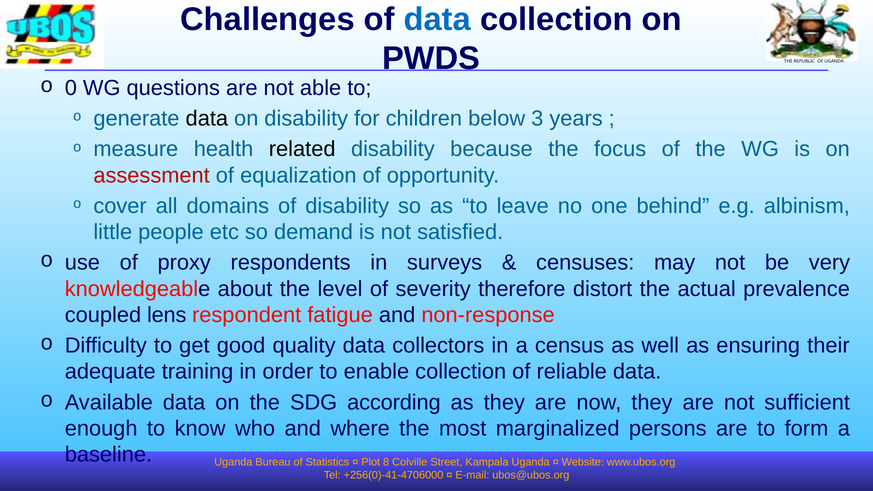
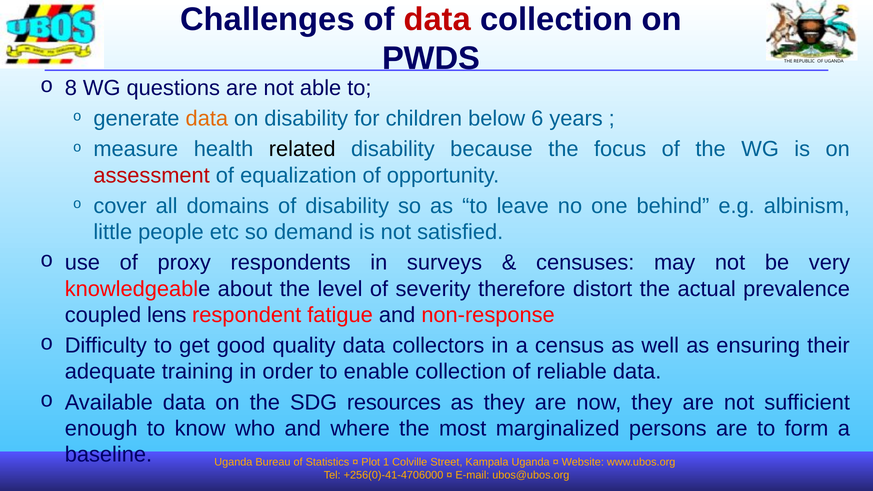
data at (437, 19) colour: blue -> red
0: 0 -> 8
data at (207, 119) colour: black -> orange
3: 3 -> 6
according: according -> resources
8: 8 -> 1
